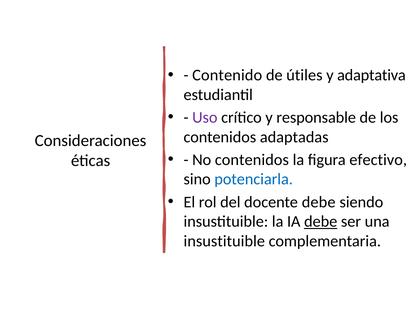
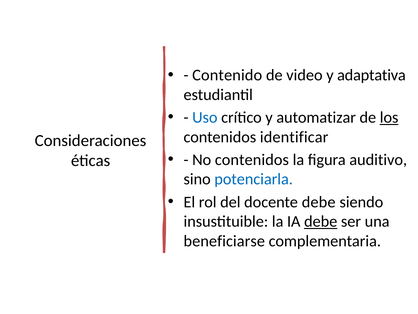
útiles: útiles -> video
Uso colour: purple -> blue
responsable: responsable -> automatizar
los underline: none -> present
adaptadas: adaptadas -> identificar
efectivo: efectivo -> auditivo
insustituible at (224, 241): insustituible -> beneficiarse
